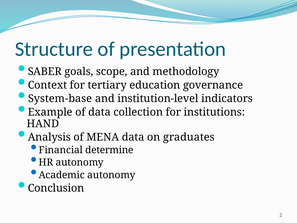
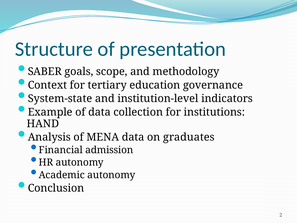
System-base: System-base -> System-state
determine: determine -> admission
